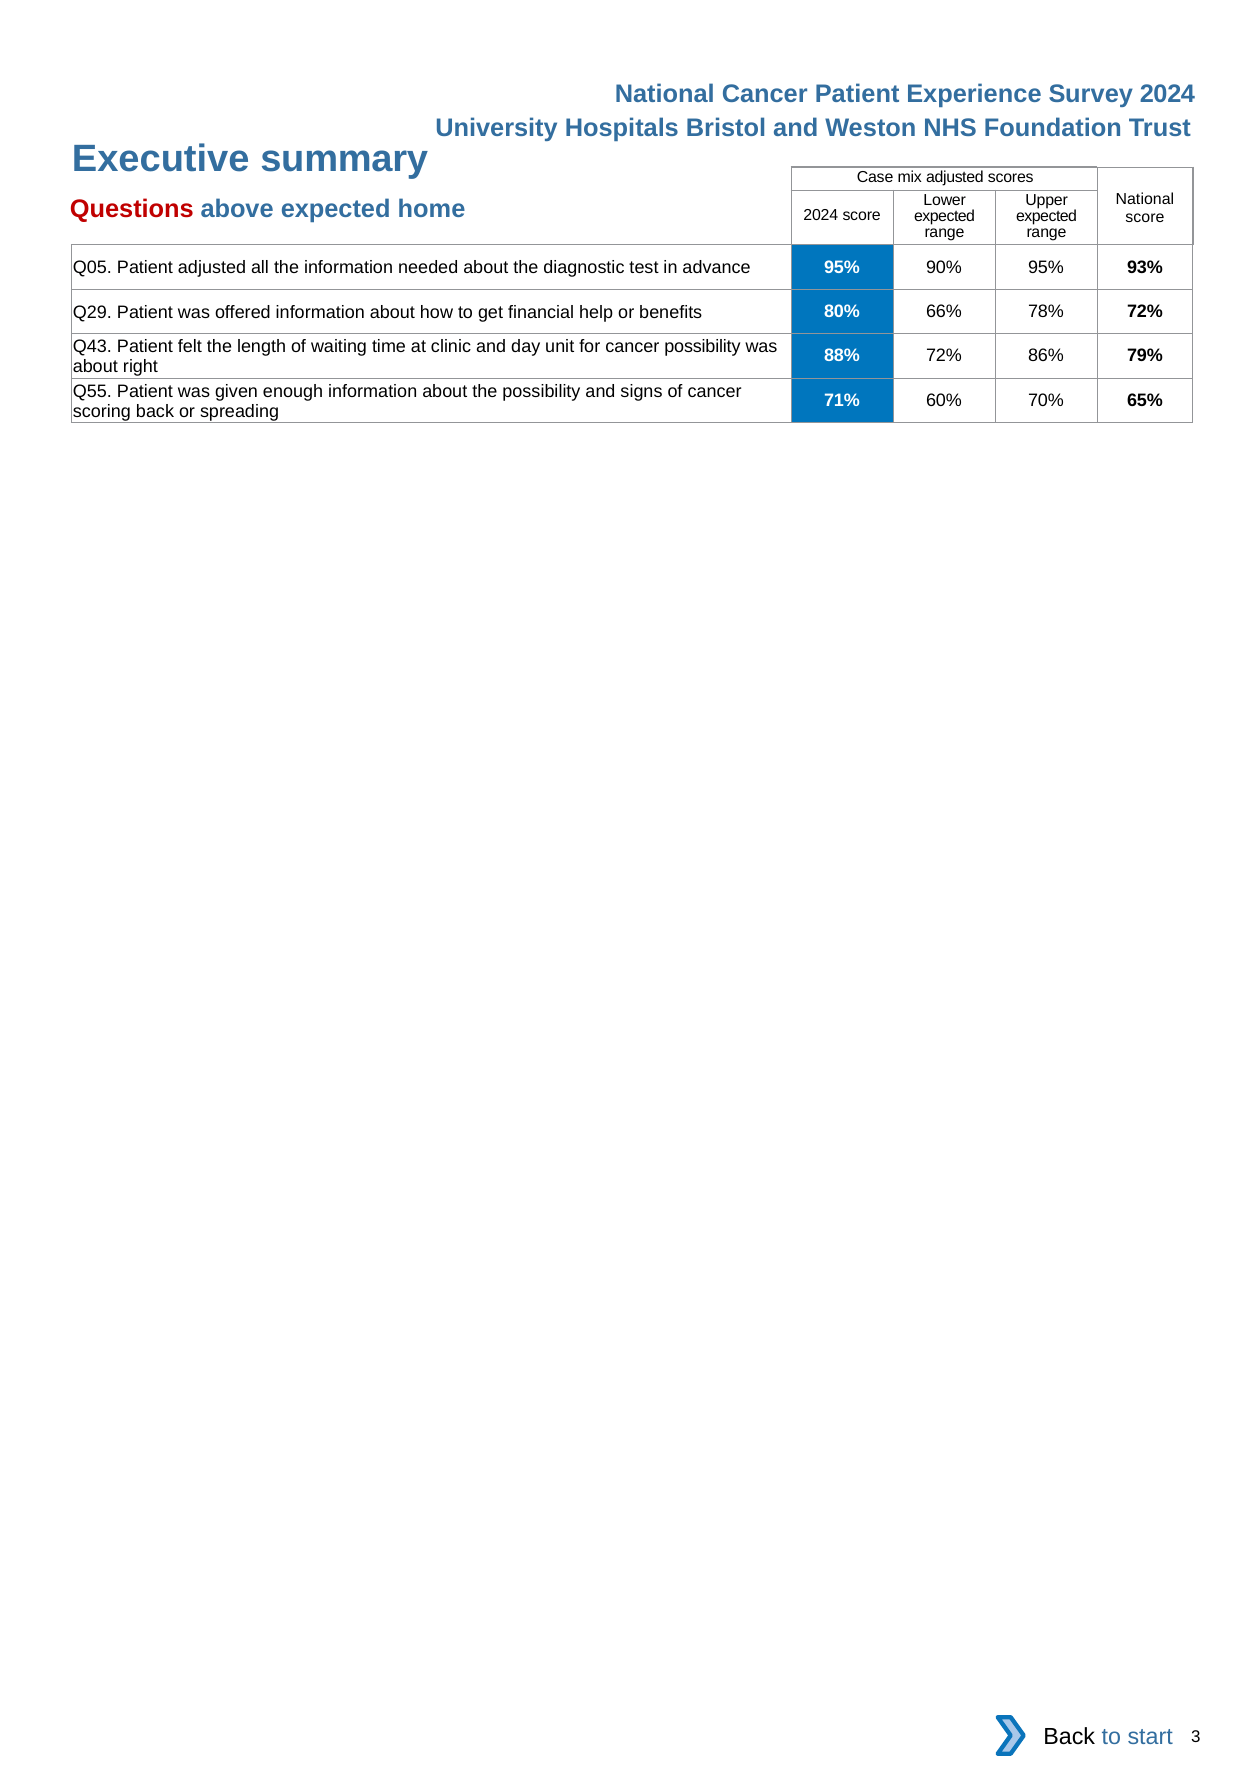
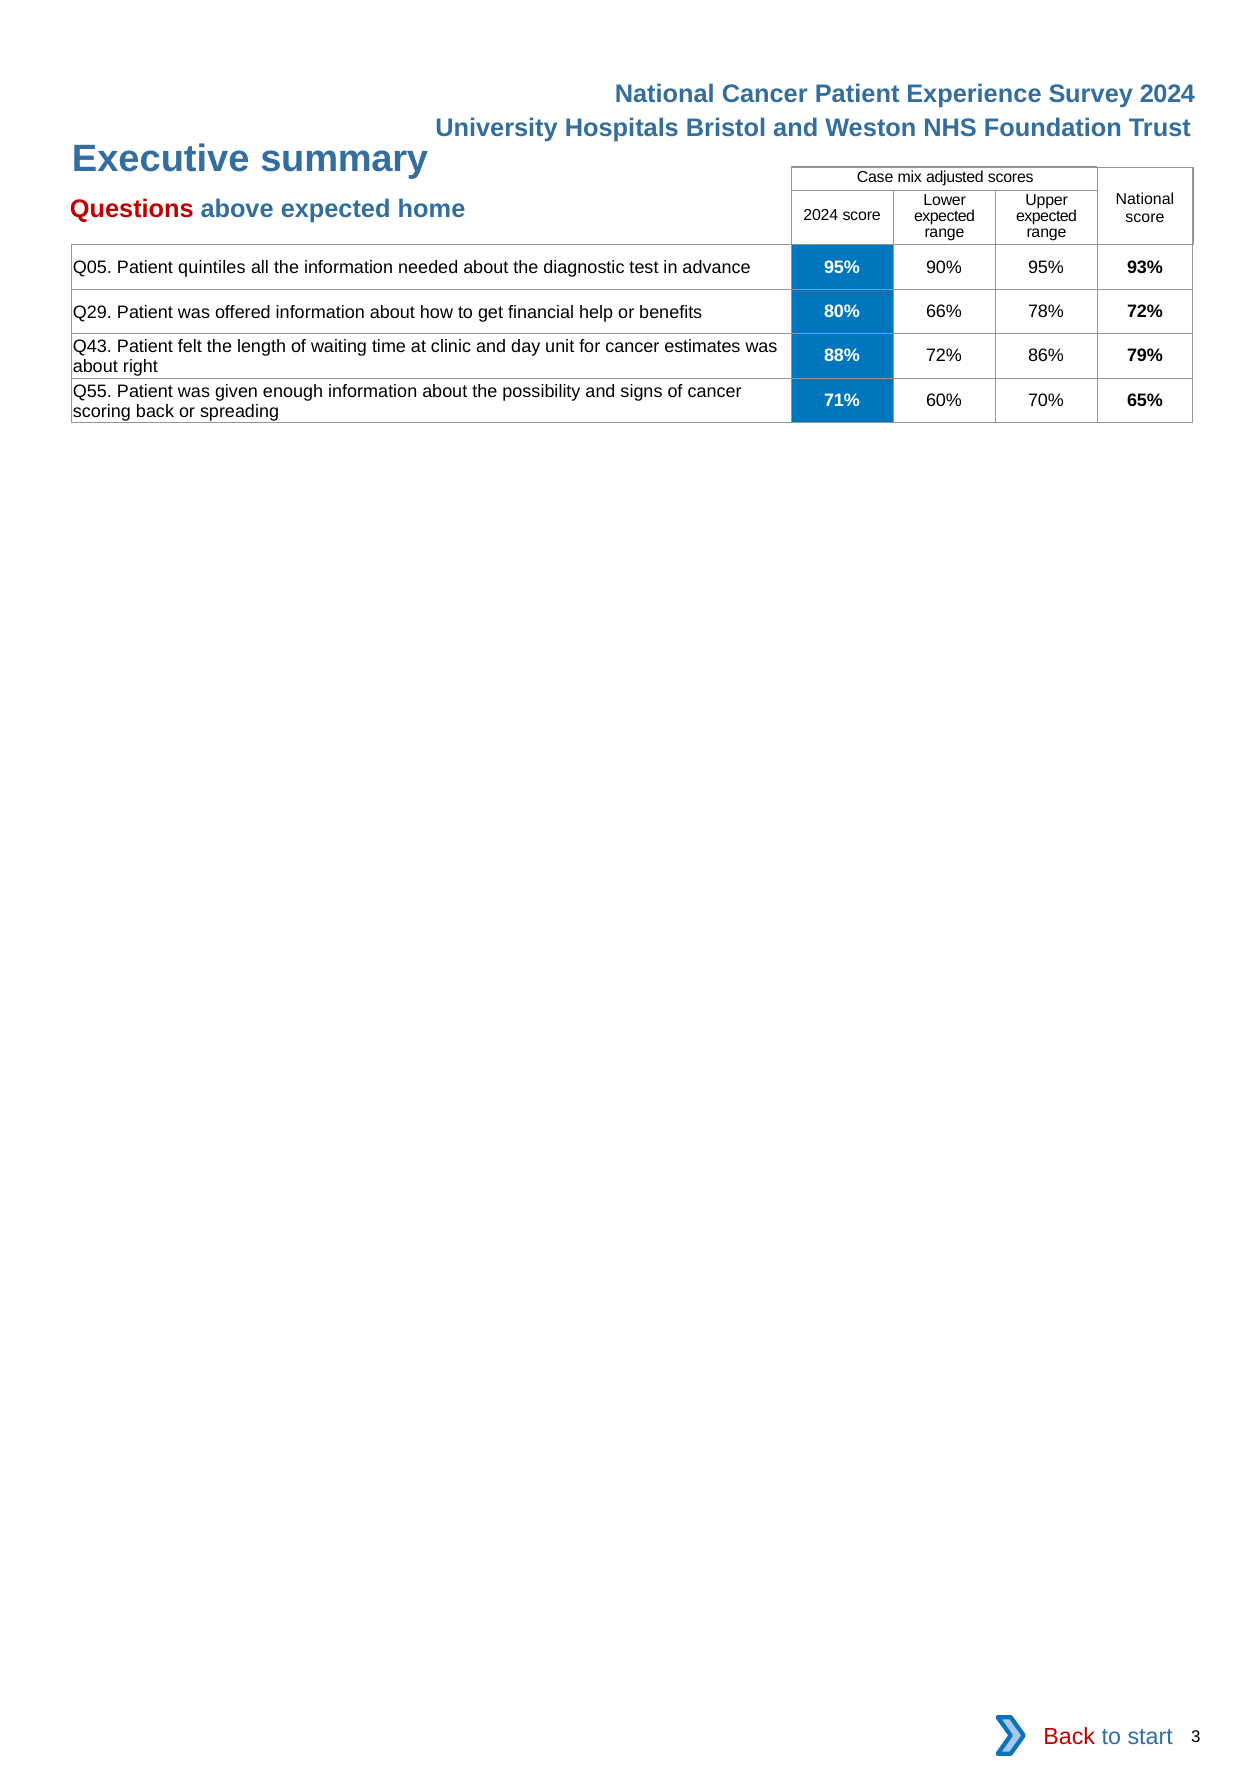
Patient adjusted: adjusted -> quintiles
cancer possibility: possibility -> estimates
Back at (1069, 1738) colour: black -> red
